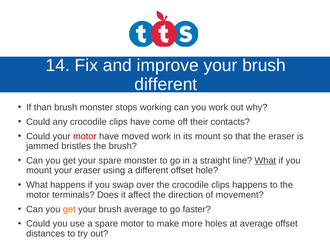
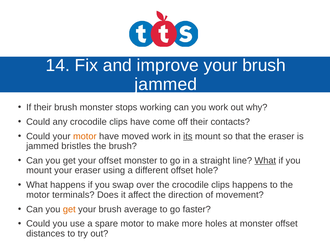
different at (166, 84): different -> jammed
If than: than -> their
motor at (85, 137) colour: red -> orange
its underline: none -> present
your spare: spare -> offset
at average: average -> monster
